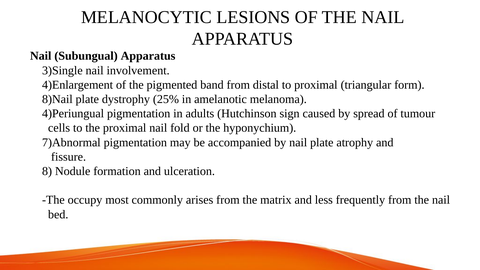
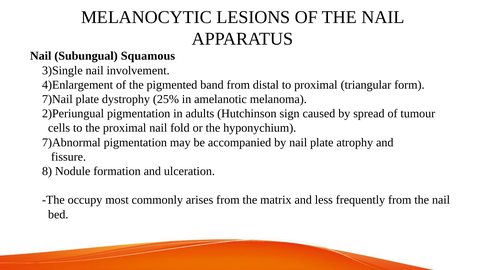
Subungual Apparatus: Apparatus -> Squamous
8)Nail: 8)Nail -> 7)Nail
4)Periungual: 4)Periungual -> 2)Periungual
